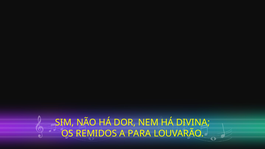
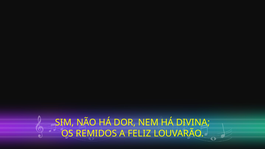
PARA: PARA -> FELIZ
